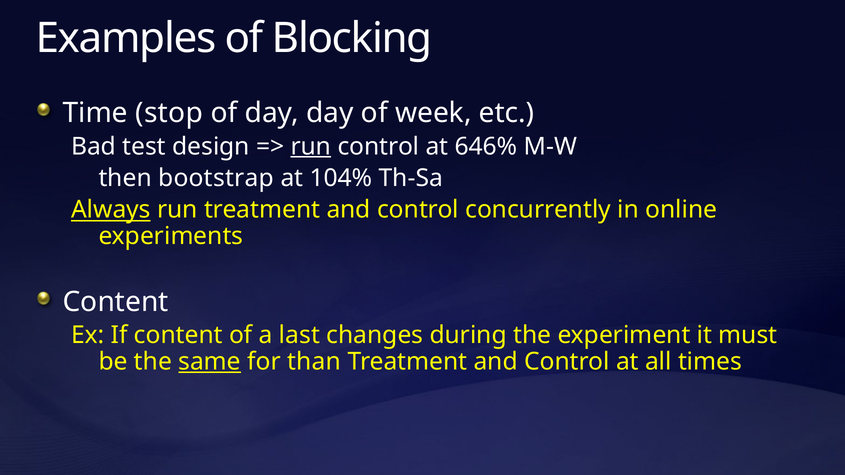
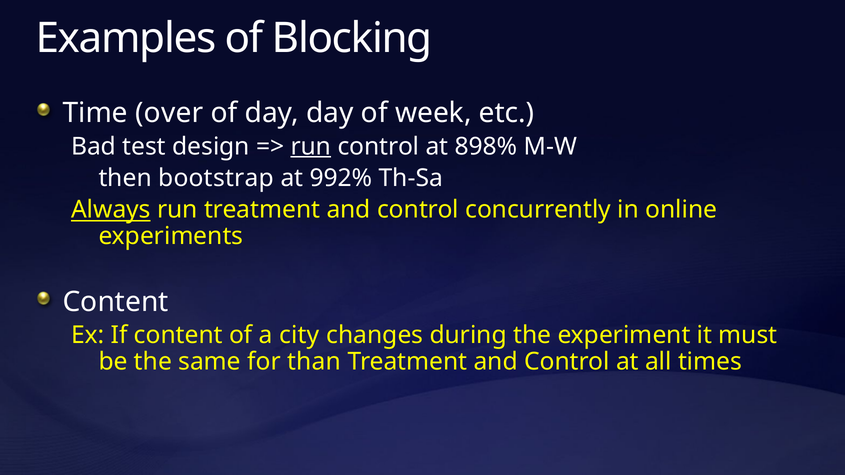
stop: stop -> over
646%: 646% -> 898%
104%: 104% -> 992%
last: last -> city
same underline: present -> none
